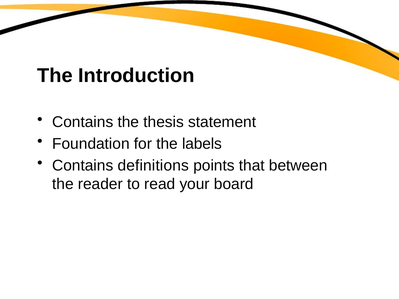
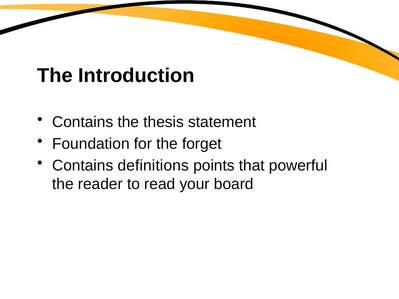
labels: labels -> forget
between: between -> powerful
